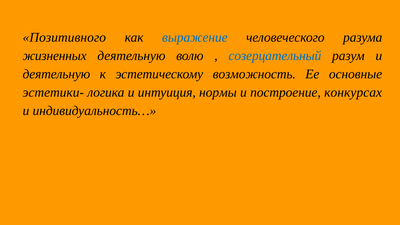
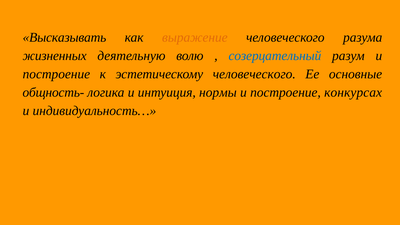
Позитивного: Позитивного -> Высказывать
выражение colour: blue -> orange
деятельную at (56, 74): деятельную -> построение
эстетическому возможность: возможность -> человеческого
эстетики-: эстетики- -> общность-
